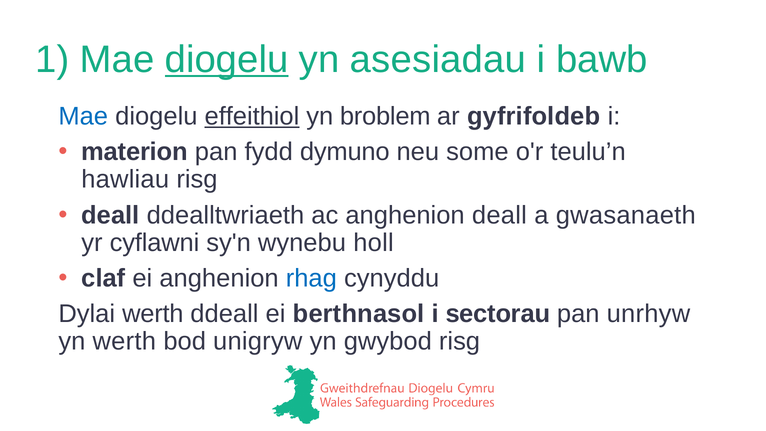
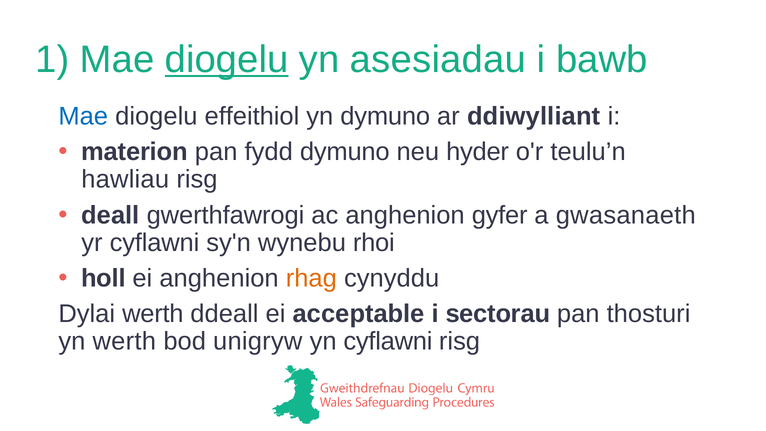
effeithiol underline: present -> none
yn broblem: broblem -> dymuno
gyfrifoldeb: gyfrifoldeb -> ddiwylliant
some: some -> hyder
ddealltwriaeth: ddealltwriaeth -> gwerthfawrogi
anghenion deall: deall -> gyfer
holl: holl -> rhoi
claf: claf -> holl
rhag colour: blue -> orange
berthnasol: berthnasol -> acceptable
unrhyw: unrhyw -> thosturi
yn gwybod: gwybod -> cyflawni
